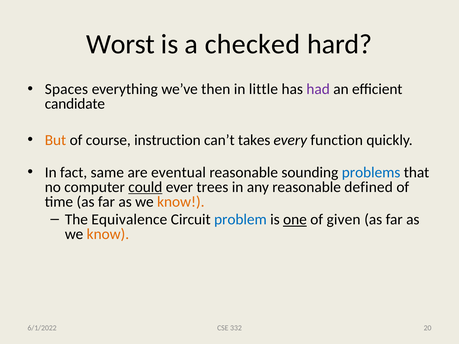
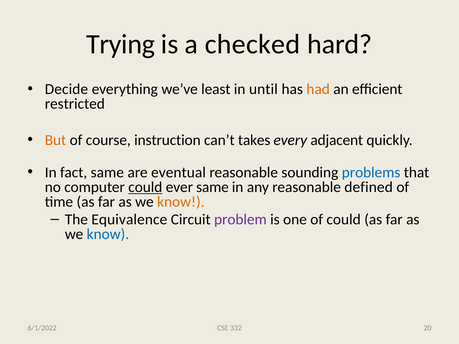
Worst: Worst -> Trying
Spaces: Spaces -> Decide
then: then -> least
little: little -> until
had colour: purple -> orange
candidate: candidate -> restricted
function: function -> adjacent
ever trees: trees -> same
problem colour: blue -> purple
one underline: present -> none
of given: given -> could
know at (108, 234) colour: orange -> blue
